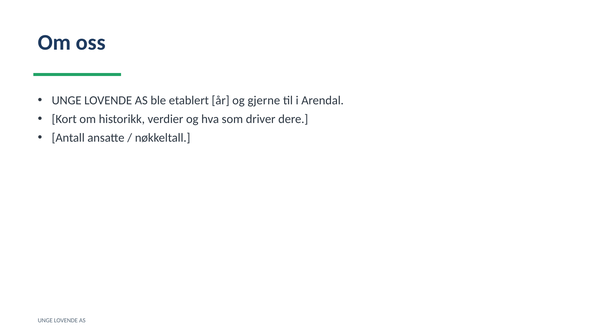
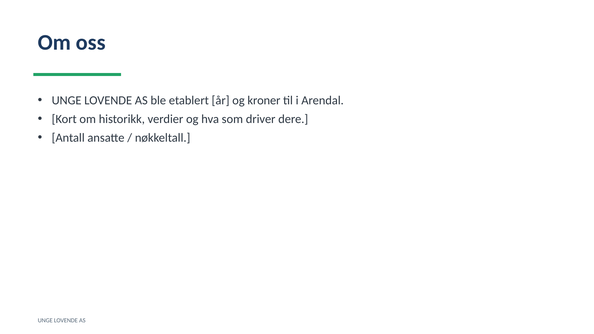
gjerne: gjerne -> kroner
